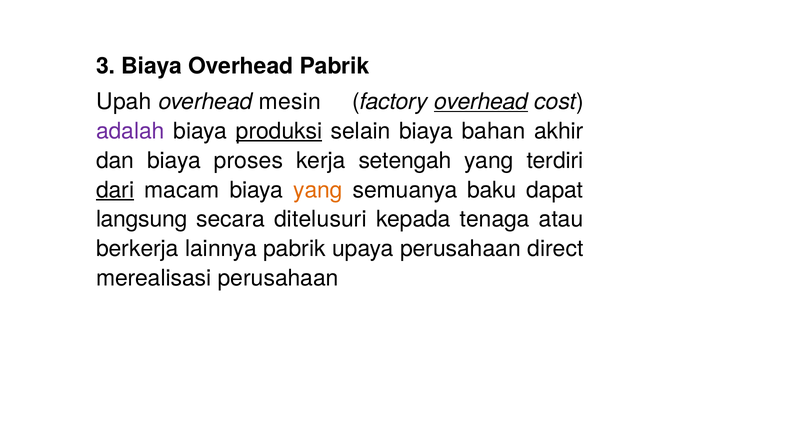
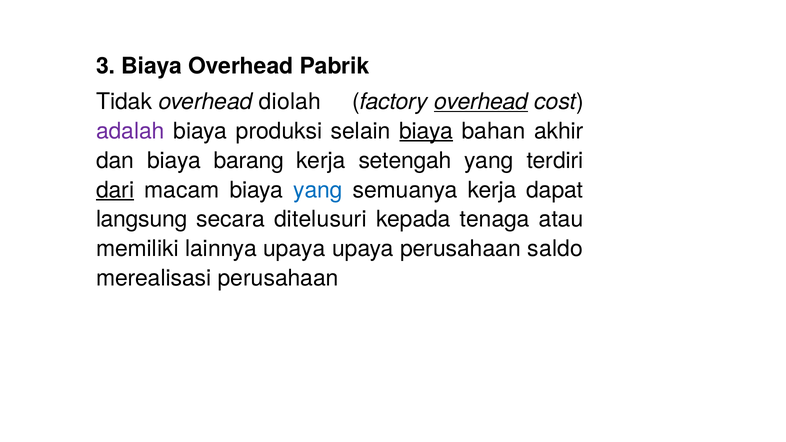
Upah: Upah -> Tidak
mesin: mesin -> diolah
produksi underline: present -> none
biaya at (426, 131) underline: none -> present
proses: proses -> barang
yang at (318, 190) colour: orange -> blue
semuanya baku: baku -> kerja
berkerja: berkerja -> memiliki
lainnya pabrik: pabrik -> upaya
direct: direct -> saldo
